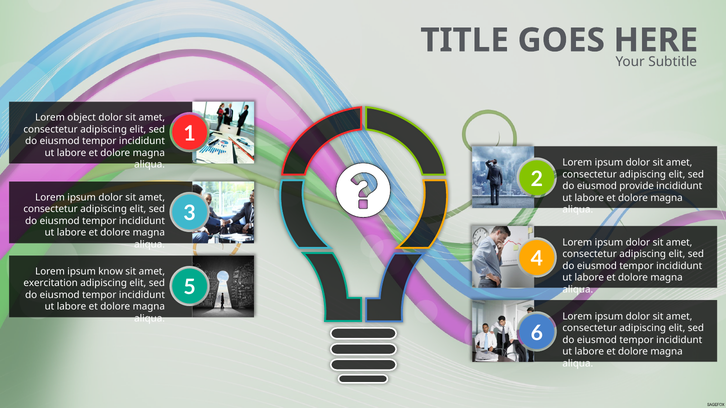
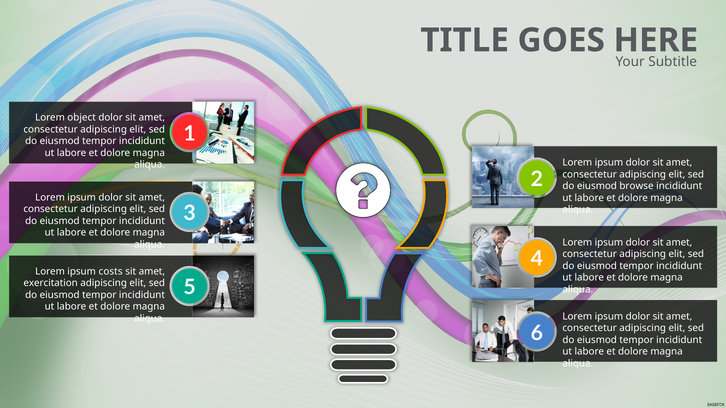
provide: provide -> browse
know: know -> costs
